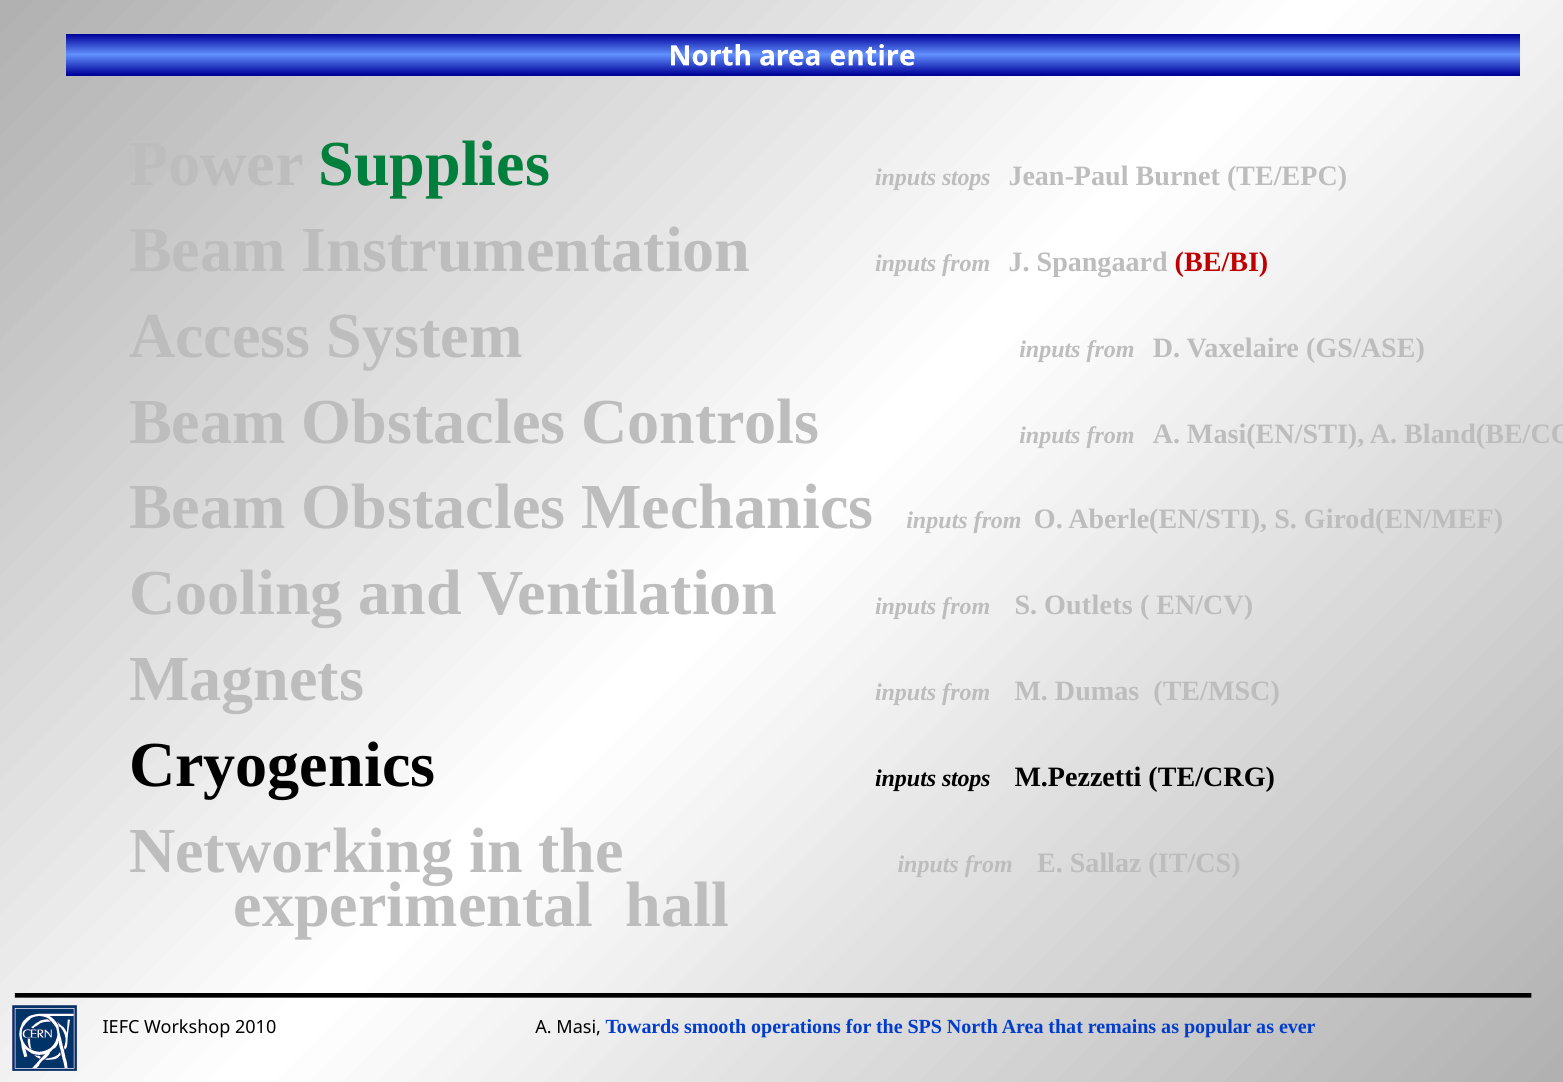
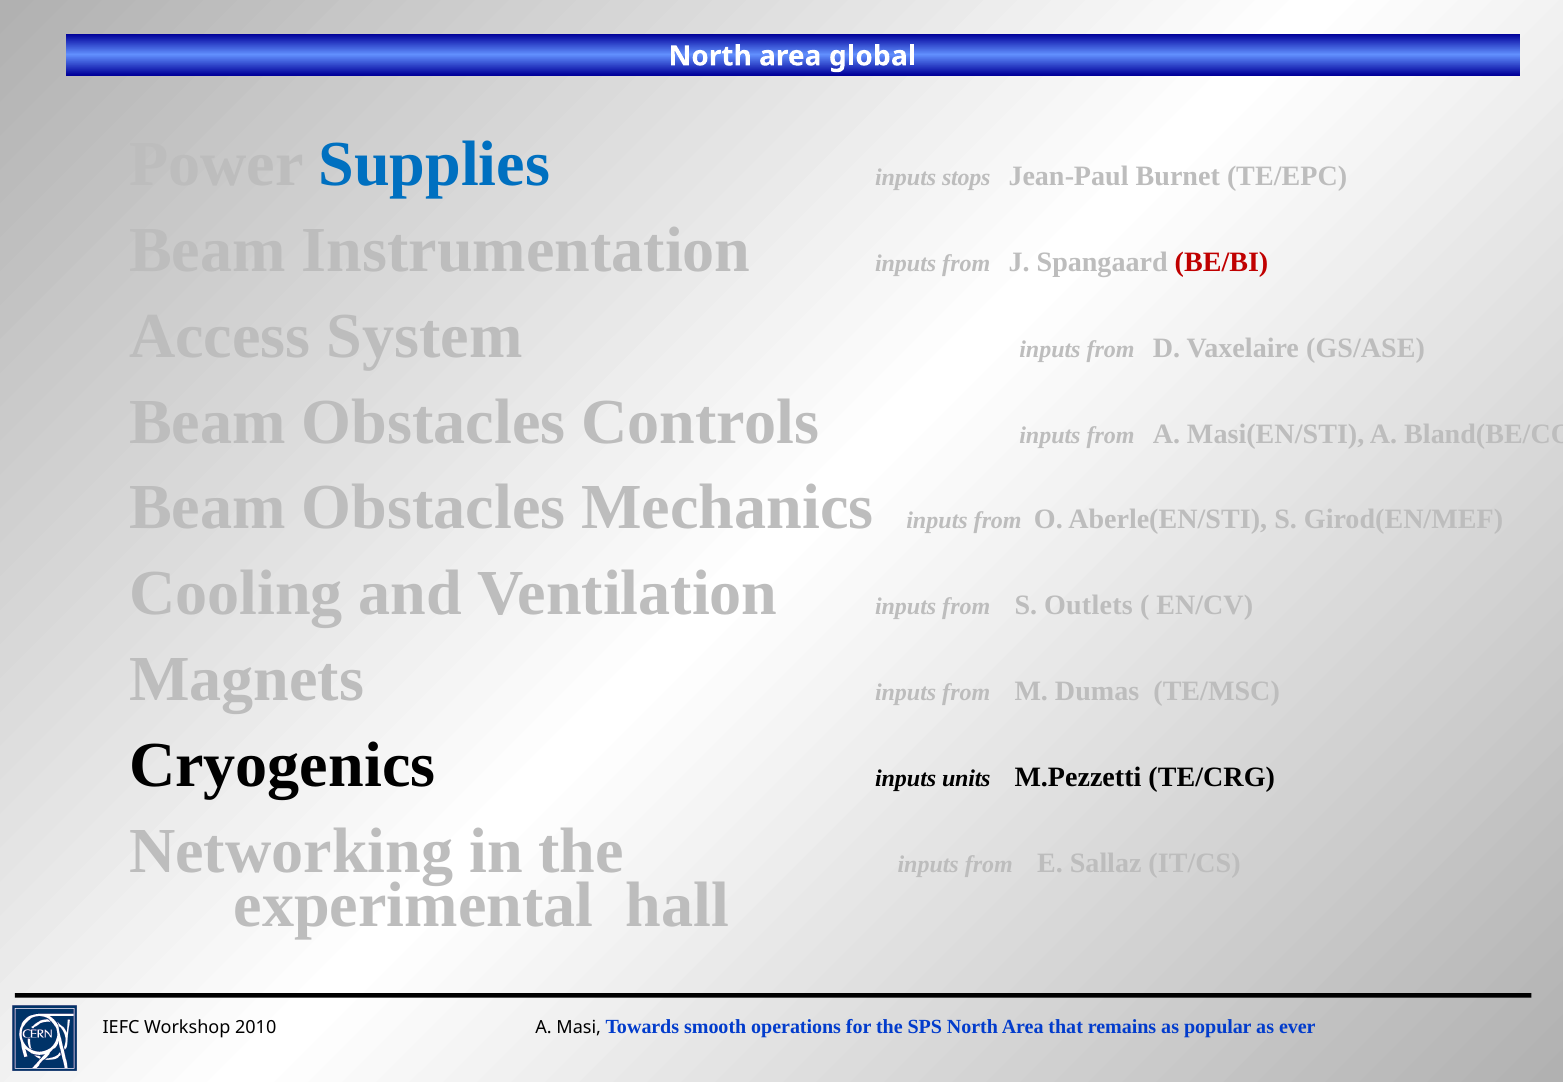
entire: entire -> global
Supplies colour: green -> blue
Cryogenics inputs stops: stops -> units
